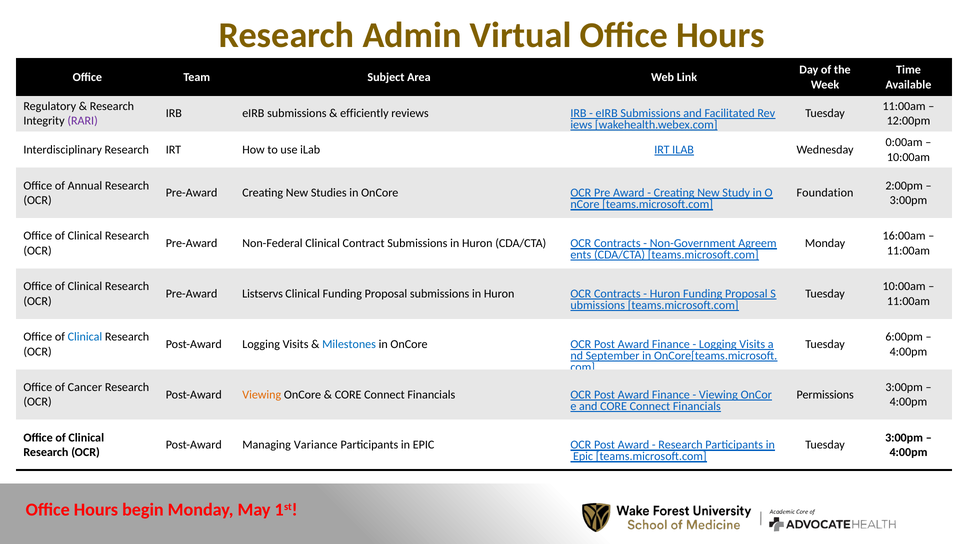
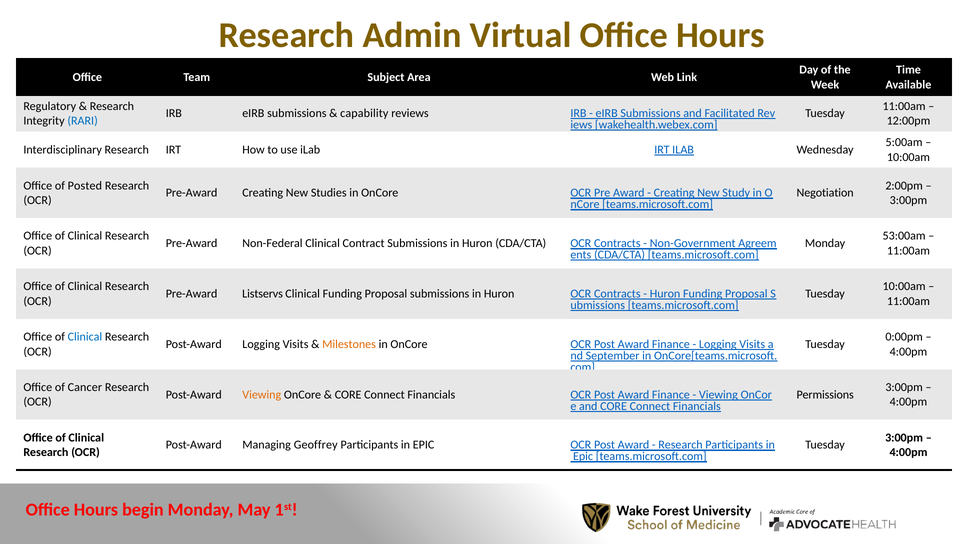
efficiently: efficiently -> capability
RARI colour: purple -> blue
0:00am: 0:00am -> 5:00am
Annual: Annual -> Posted
Foundation: Foundation -> Negotiation
16:00am: 16:00am -> 53:00am
6:00pm: 6:00pm -> 0:00pm
Milestones colour: blue -> orange
Variance: Variance -> Geoffrey
